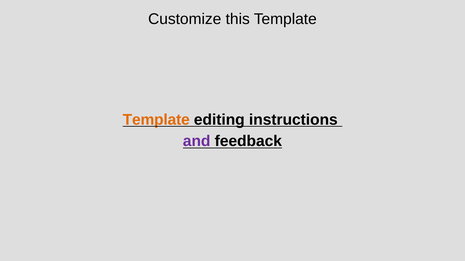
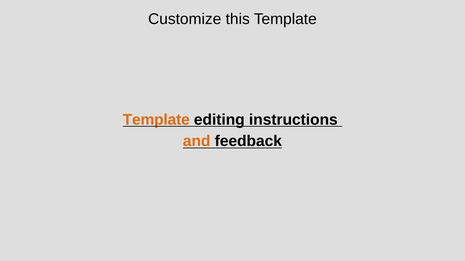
and colour: purple -> orange
